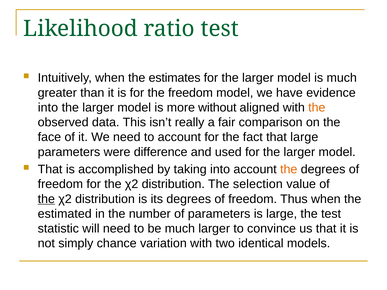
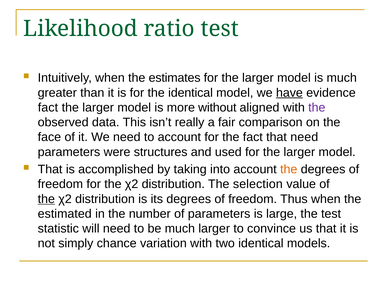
the freedom: freedom -> identical
have underline: none -> present
into at (48, 108): into -> fact
the at (317, 108) colour: orange -> purple
that large: large -> need
difference: difference -> structures
